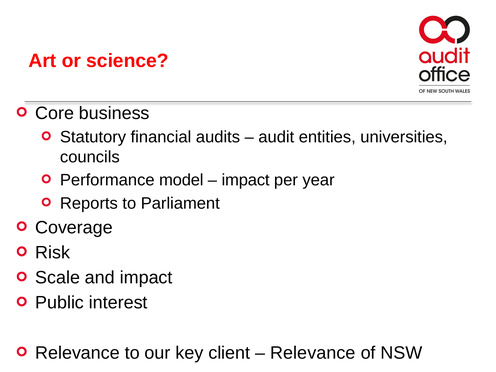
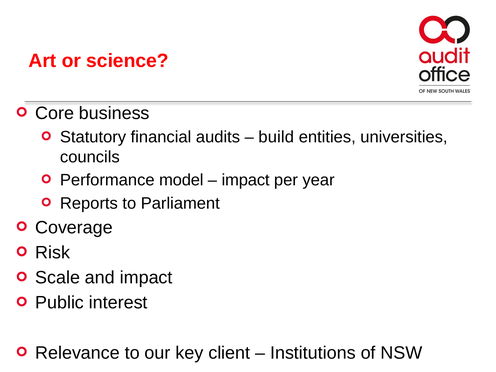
audit: audit -> build
Relevance at (313, 353): Relevance -> Institutions
